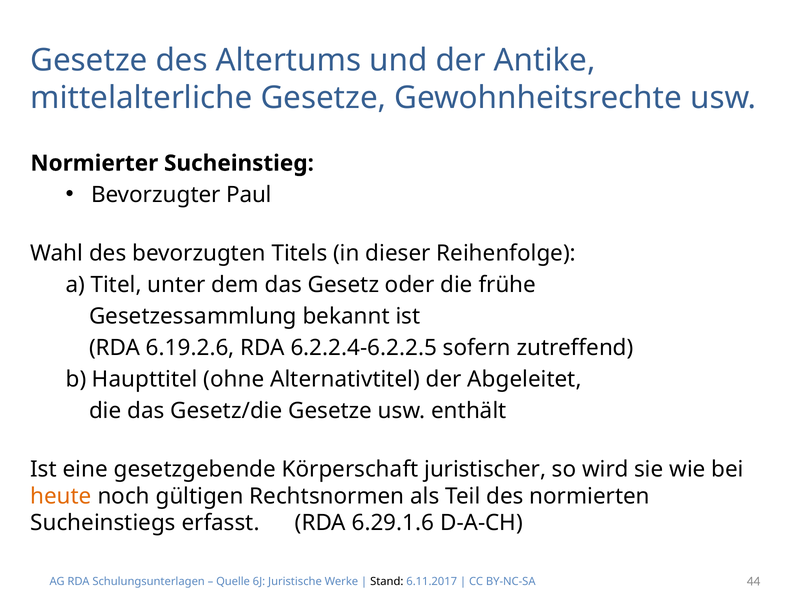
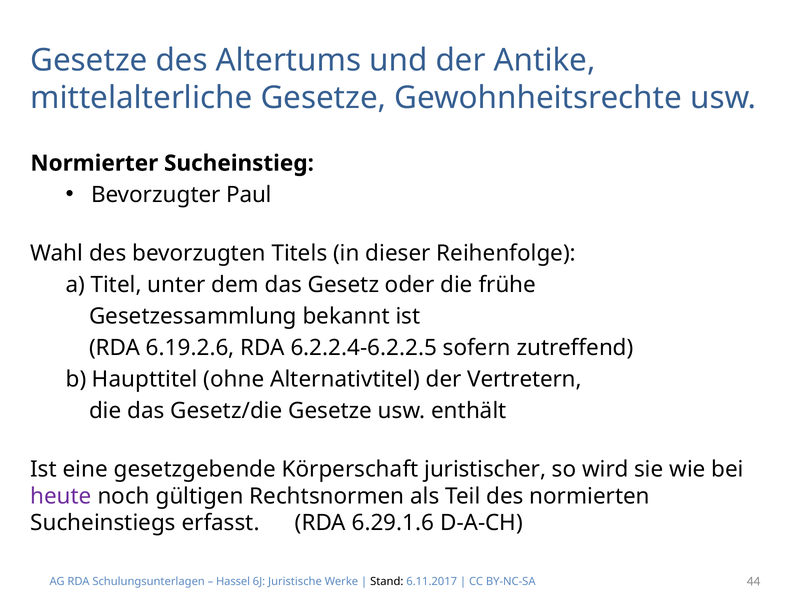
Abgeleitet: Abgeleitet -> Vertretern
heute colour: orange -> purple
Quelle: Quelle -> Hassel
